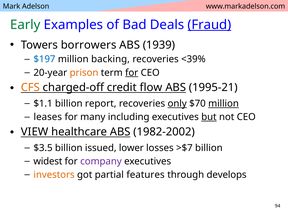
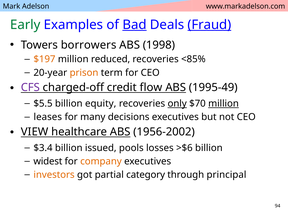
Bad underline: none -> present
1939: 1939 -> 1998
$197 colour: blue -> orange
backing: backing -> reduced
<39%: <39% -> <85%
for at (132, 73) underline: present -> none
CFS colour: orange -> purple
1995-21: 1995-21 -> 1995-49
$1.1: $1.1 -> $5.5
report: report -> equity
including: including -> decisions
but underline: present -> none
1982-2002: 1982-2002 -> 1956-2002
$3.5: $3.5 -> $3.4
lower: lower -> pools
>$7: >$7 -> >$6
company colour: purple -> orange
features: features -> category
develops: develops -> principal
